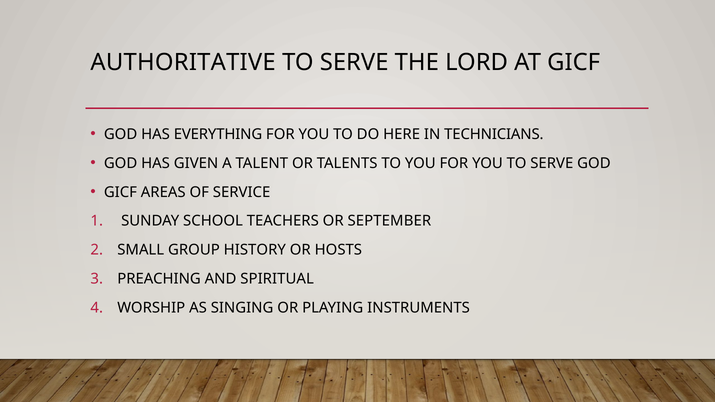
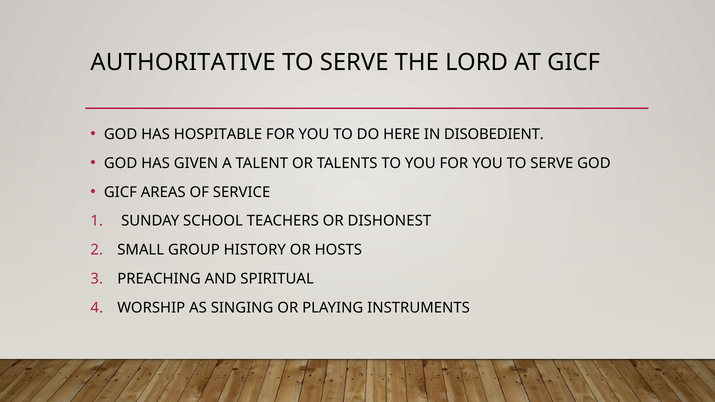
EVERYTHING: EVERYTHING -> HOSPITABLE
TECHNICIANS: TECHNICIANS -> DISOBEDIENT
SEPTEMBER: SEPTEMBER -> DISHONEST
